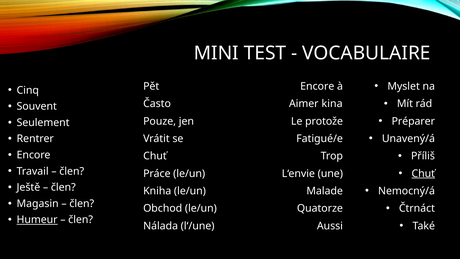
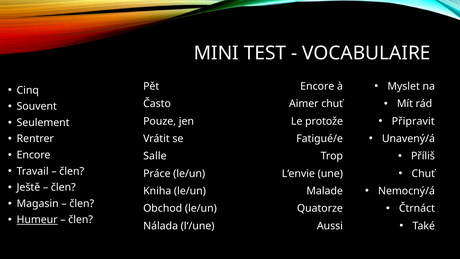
Aimer kina: kina -> chuť
Préparer: Préparer -> Připravit
Chuť at (155, 156): Chuť -> Salle
Chuť at (423, 173) underline: present -> none
